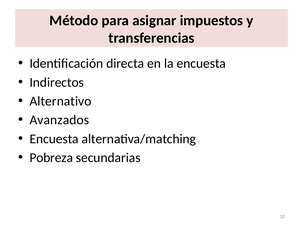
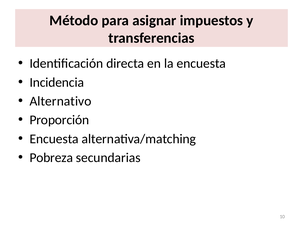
Indirectos: Indirectos -> Incidencia
Avanzados: Avanzados -> Proporción
